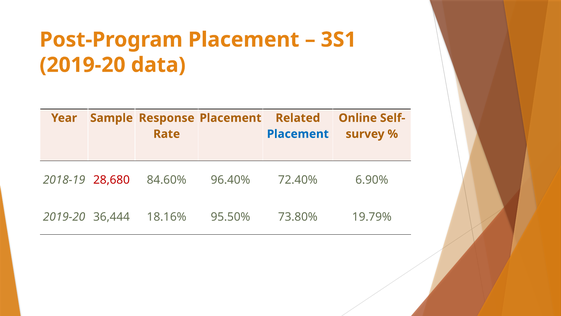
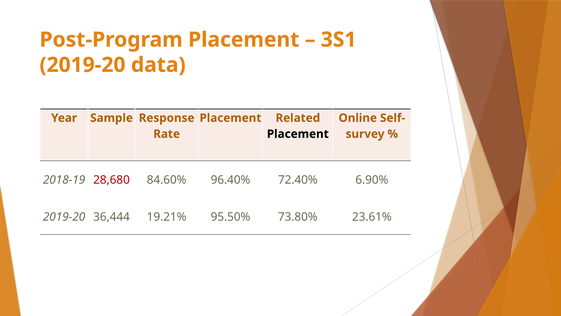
Placement at (298, 134) colour: blue -> black
18.16%: 18.16% -> 19.21%
19.79%: 19.79% -> 23.61%
